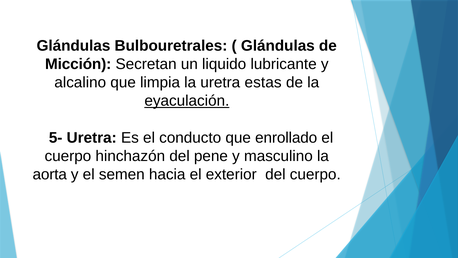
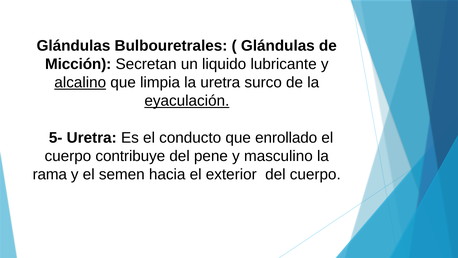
alcalino underline: none -> present
estas: estas -> surco
hinchazón: hinchazón -> contribuye
aorta: aorta -> rama
